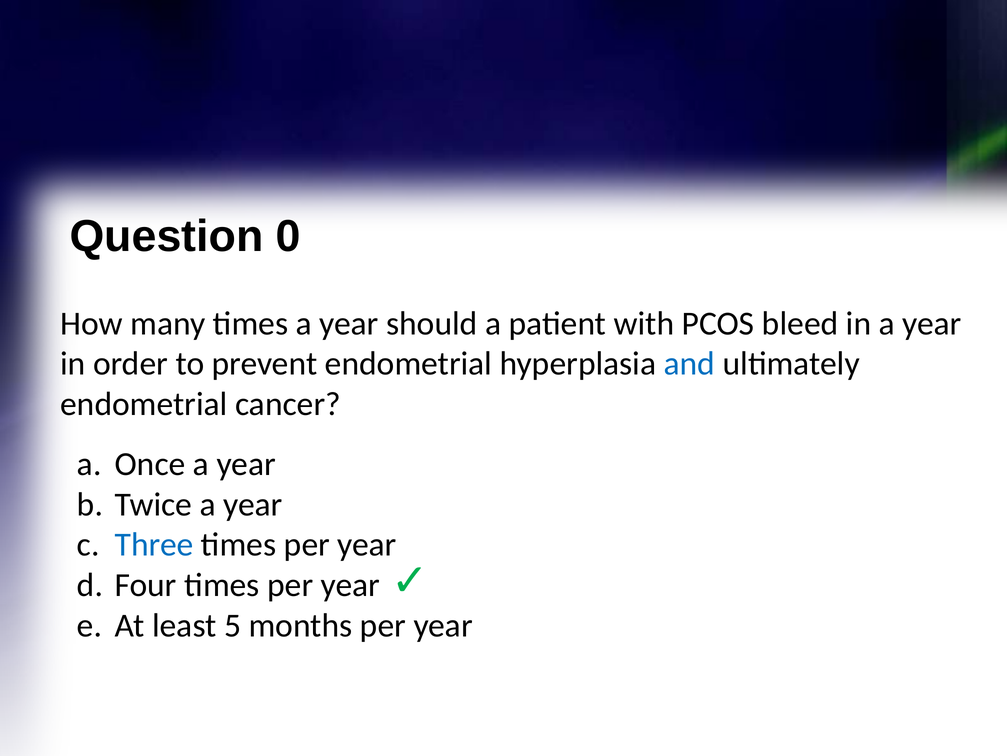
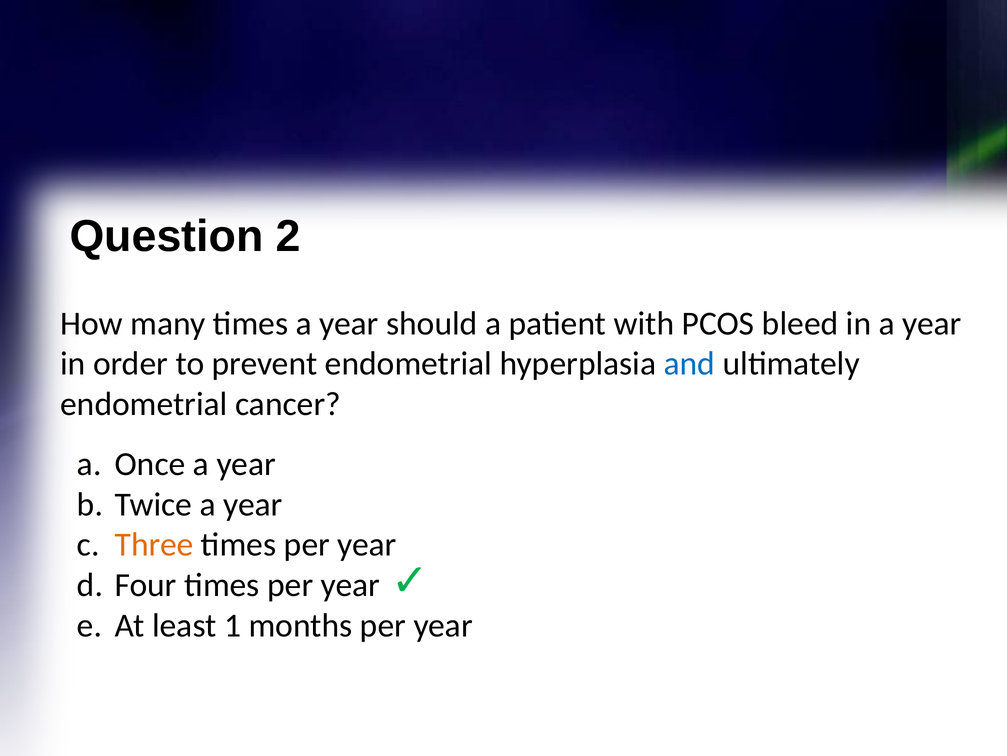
0: 0 -> 2
Three colour: blue -> orange
5: 5 -> 1
